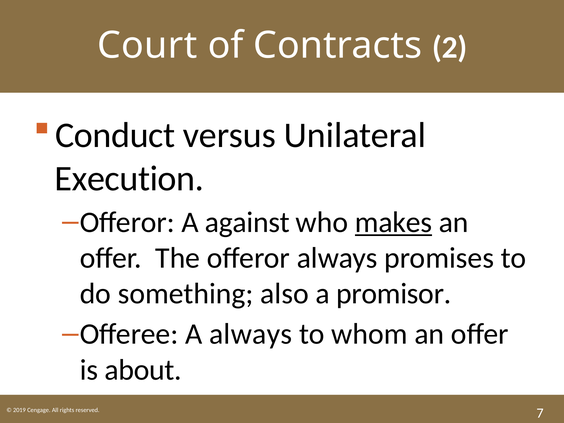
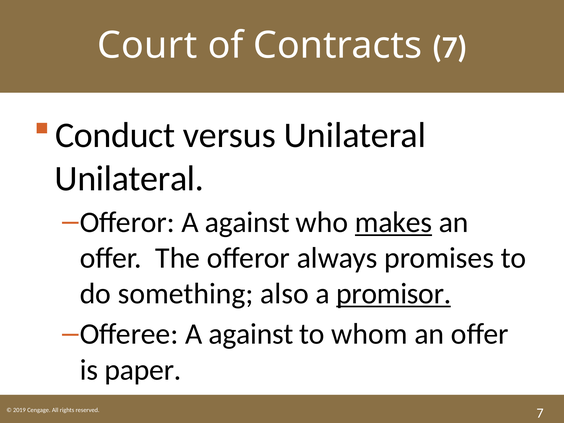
Contracts 2: 2 -> 7
Execution at (129, 178): Execution -> Unilateral
promisor underline: none -> present
Offeree A always: always -> against
about: about -> paper
